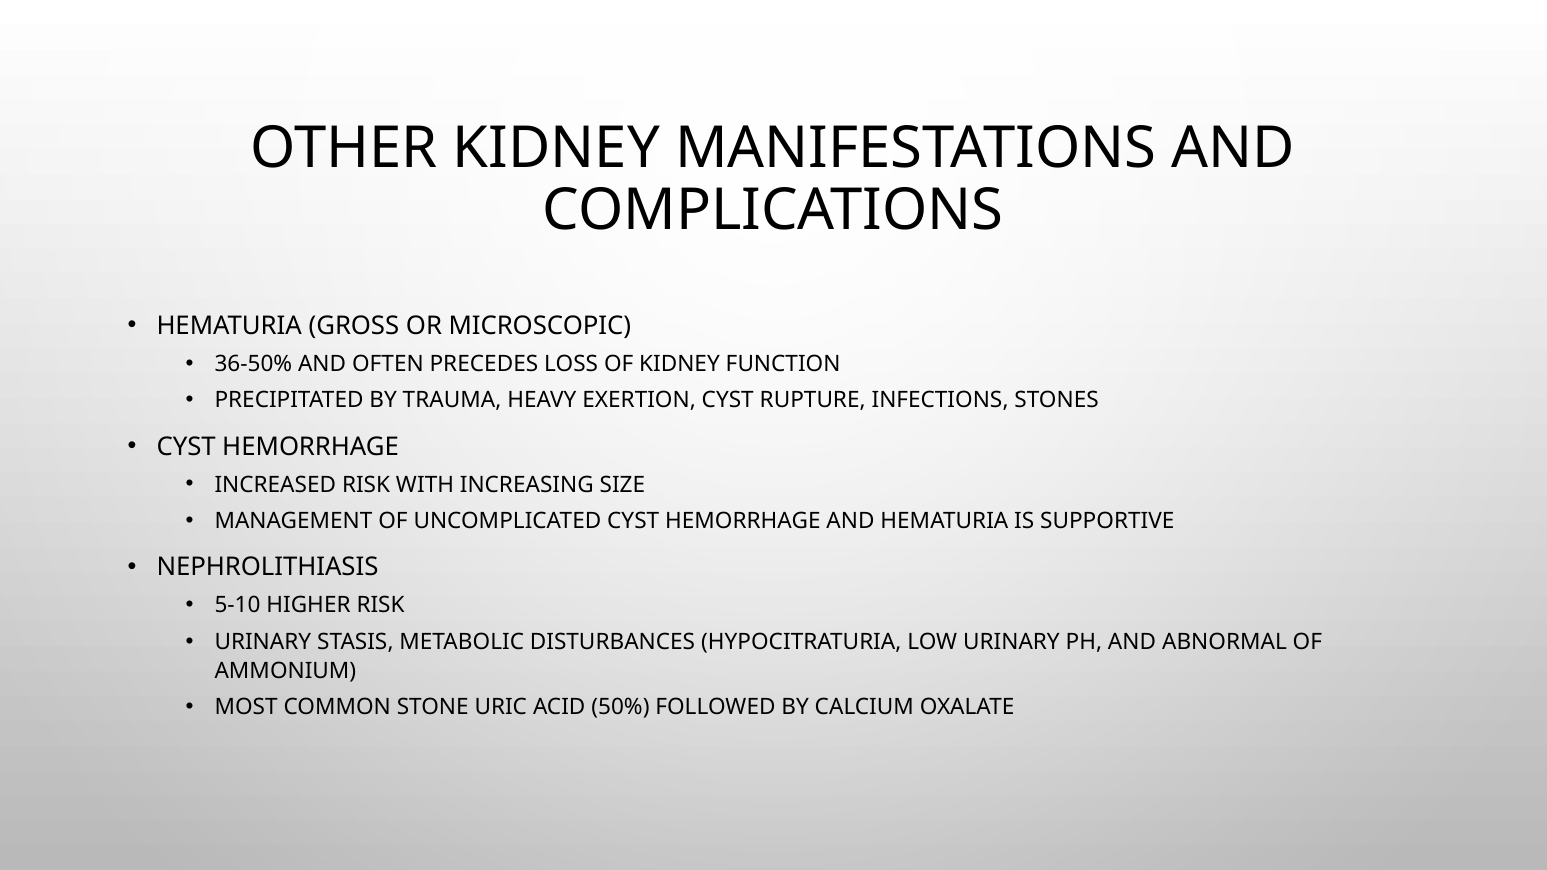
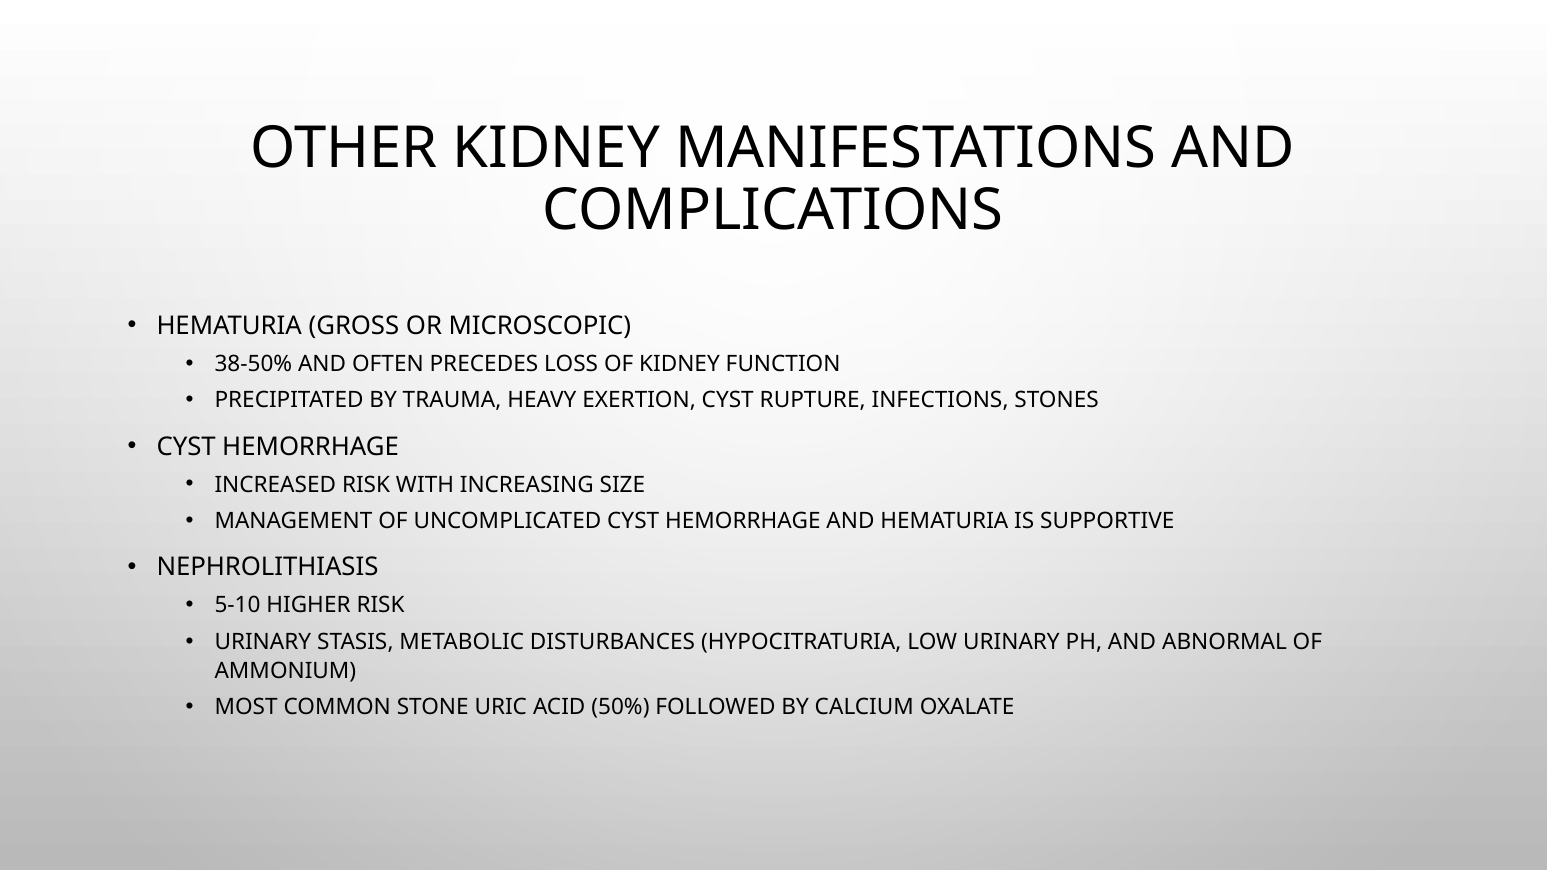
36-50%: 36-50% -> 38-50%
